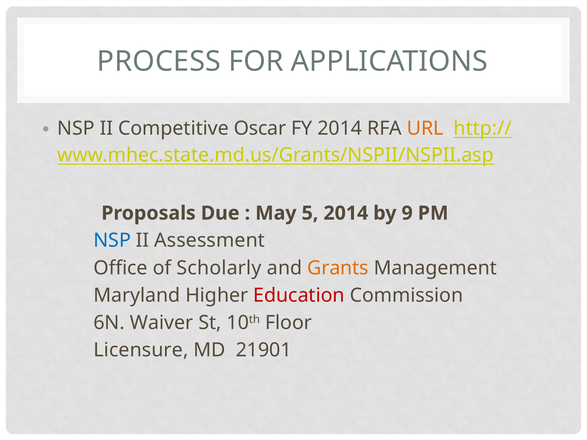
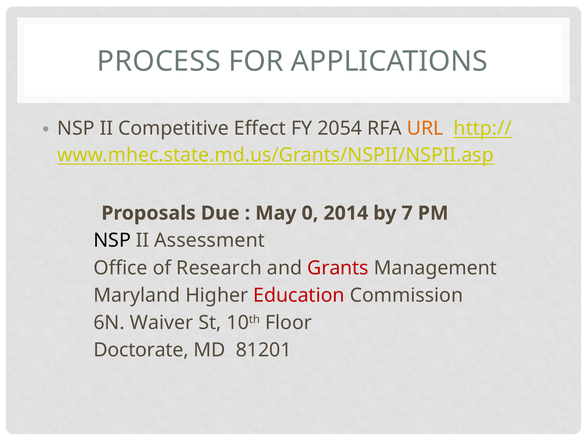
Oscar: Oscar -> Effect
FY 2014: 2014 -> 2054
5: 5 -> 0
9: 9 -> 7
NSP at (112, 241) colour: blue -> black
Scholarly: Scholarly -> Research
Grants colour: orange -> red
Licensure: Licensure -> Doctorate
21901: 21901 -> 81201
